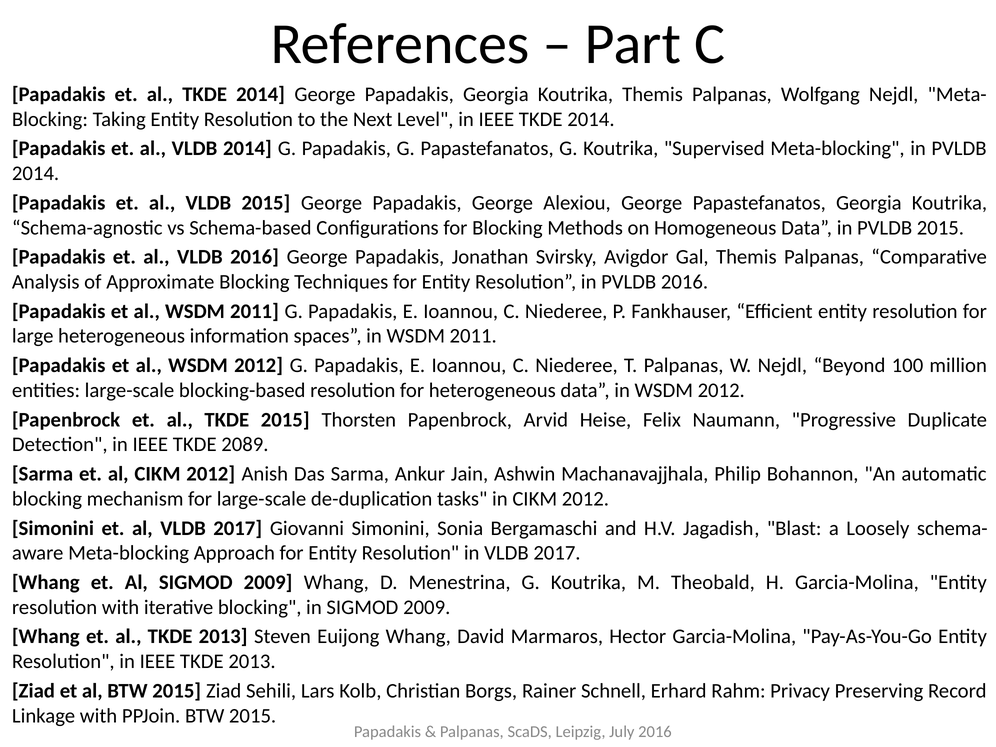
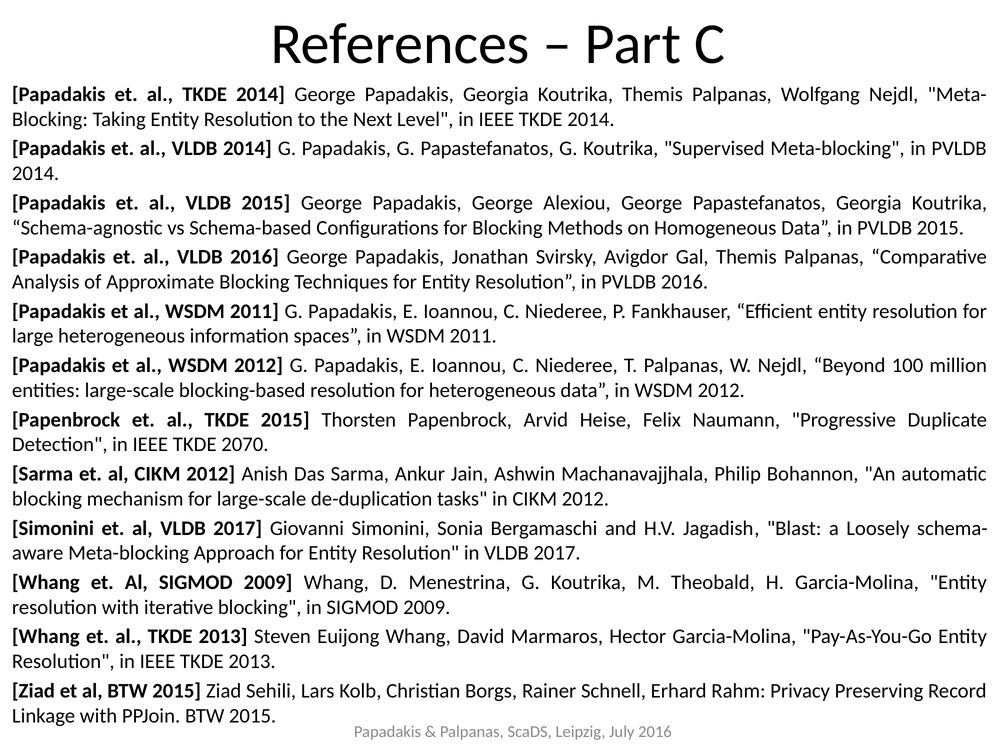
2089: 2089 -> 2070
